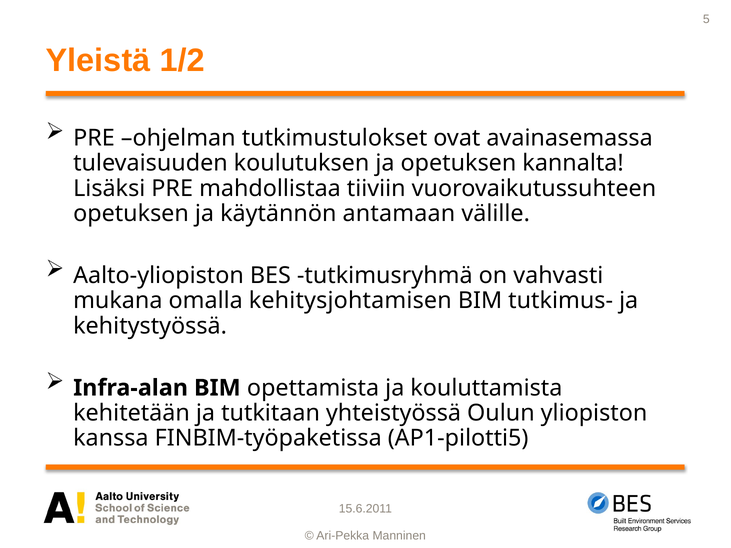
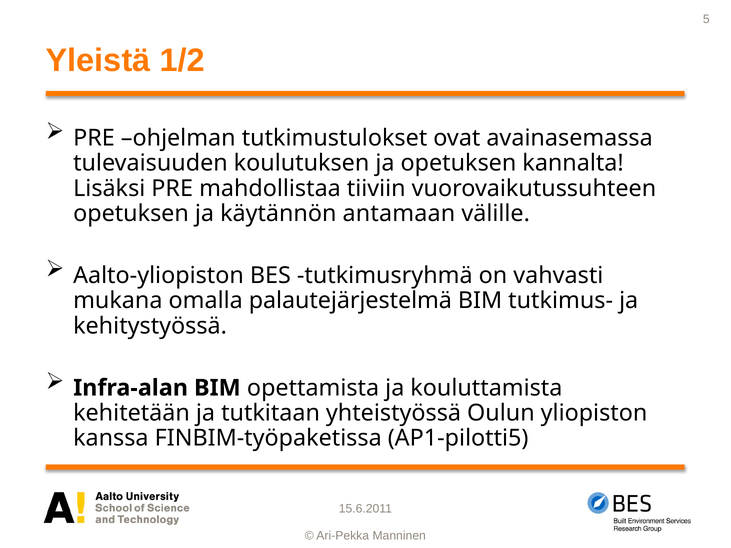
kehitysjohtamisen: kehitysjohtamisen -> palautejärjestelmä
